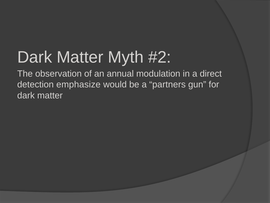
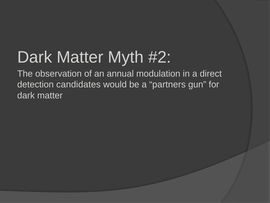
emphasize: emphasize -> candidates
